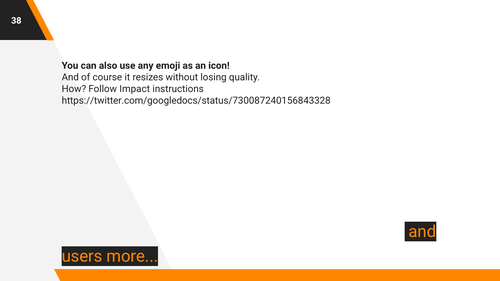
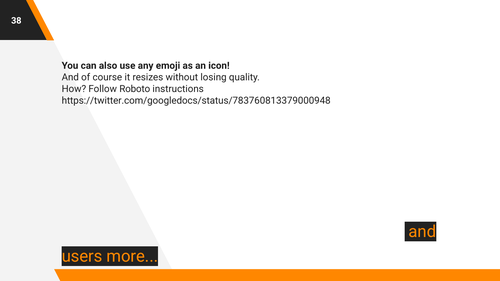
Impact: Impact -> Roboto
https://twitter.com/googledocs/status/730087240156843328: https://twitter.com/googledocs/status/730087240156843328 -> https://twitter.com/googledocs/status/783760813379000948
